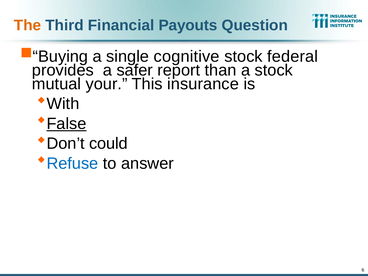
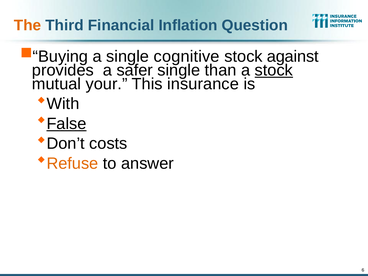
Payouts: Payouts -> Inflation
federal: federal -> against
safer report: report -> single
stock at (274, 70) underline: none -> present
could: could -> costs
Refuse colour: blue -> orange
